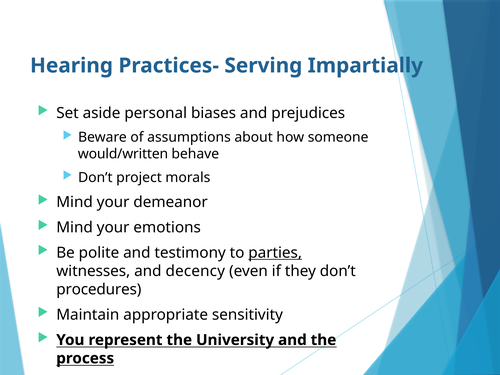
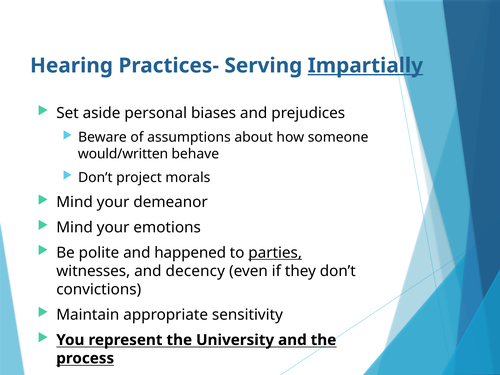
Impartially underline: none -> present
testimony: testimony -> happened
procedures: procedures -> convictions
